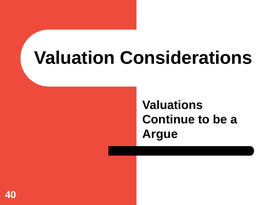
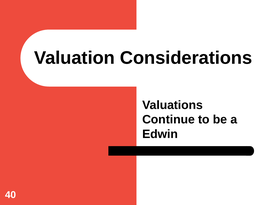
Argue: Argue -> Edwin
